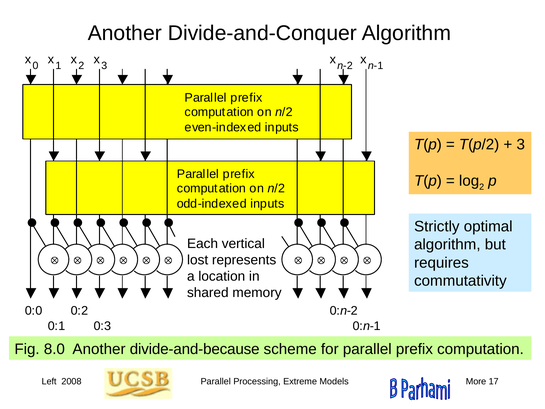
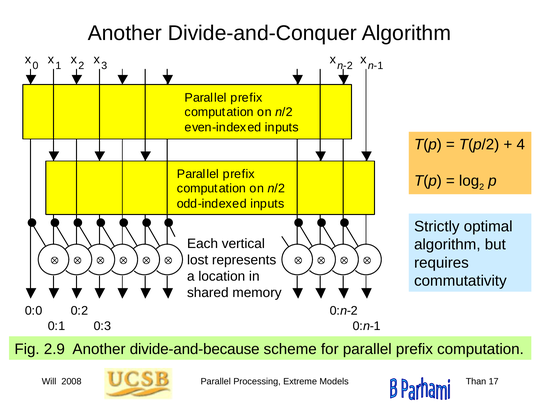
3 at (521, 145): 3 -> 4
8.0: 8.0 -> 2.9
Left: Left -> Will
More: More -> Than
